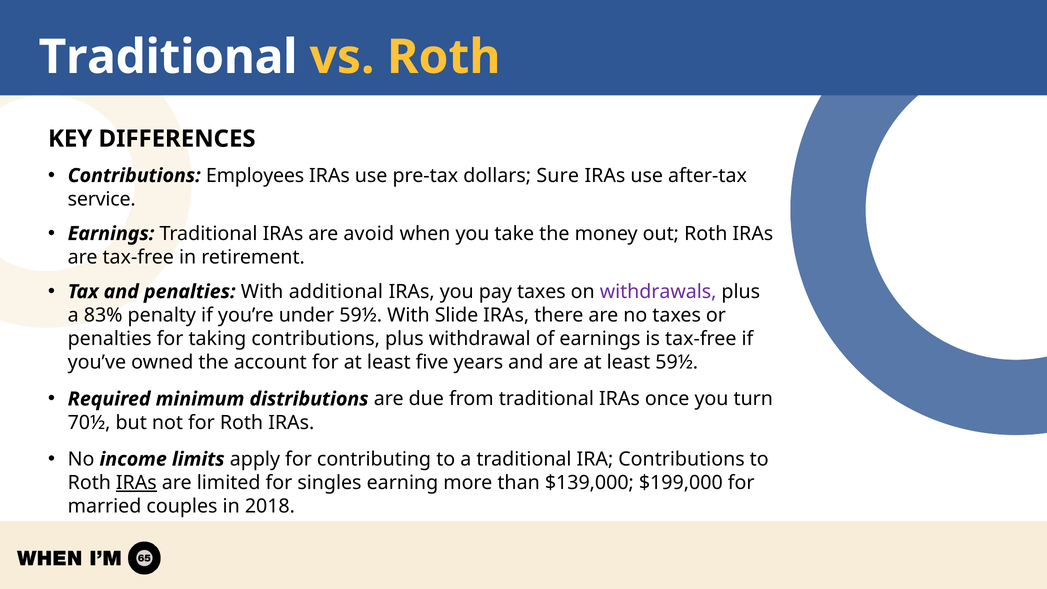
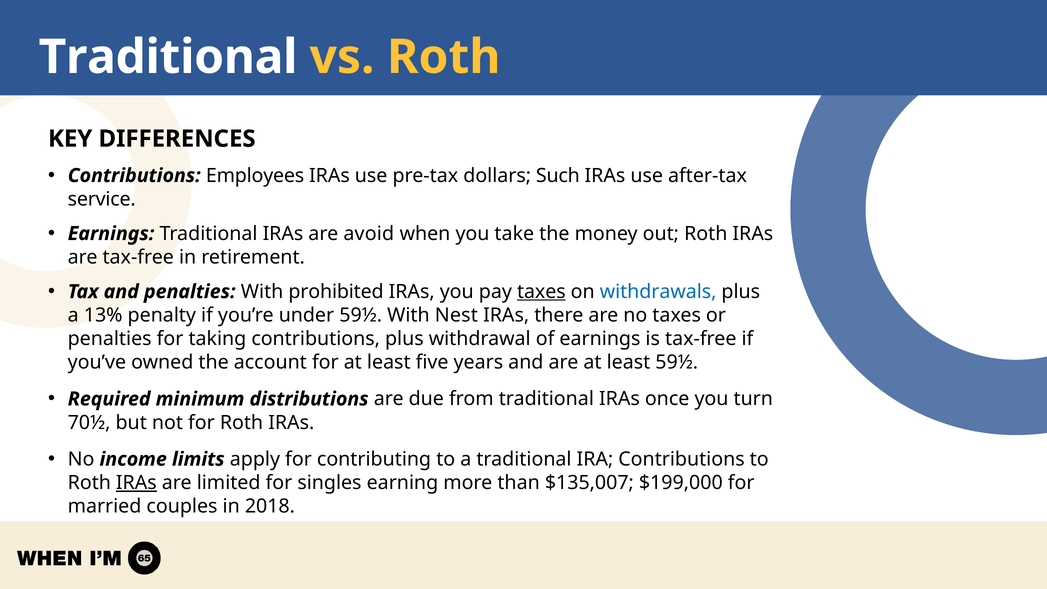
Sure: Sure -> Such
additional: additional -> prohibited
taxes at (541, 292) underline: none -> present
withdrawals colour: purple -> blue
83%: 83% -> 13%
Slide: Slide -> Nest
$139,000: $139,000 -> $135,007
